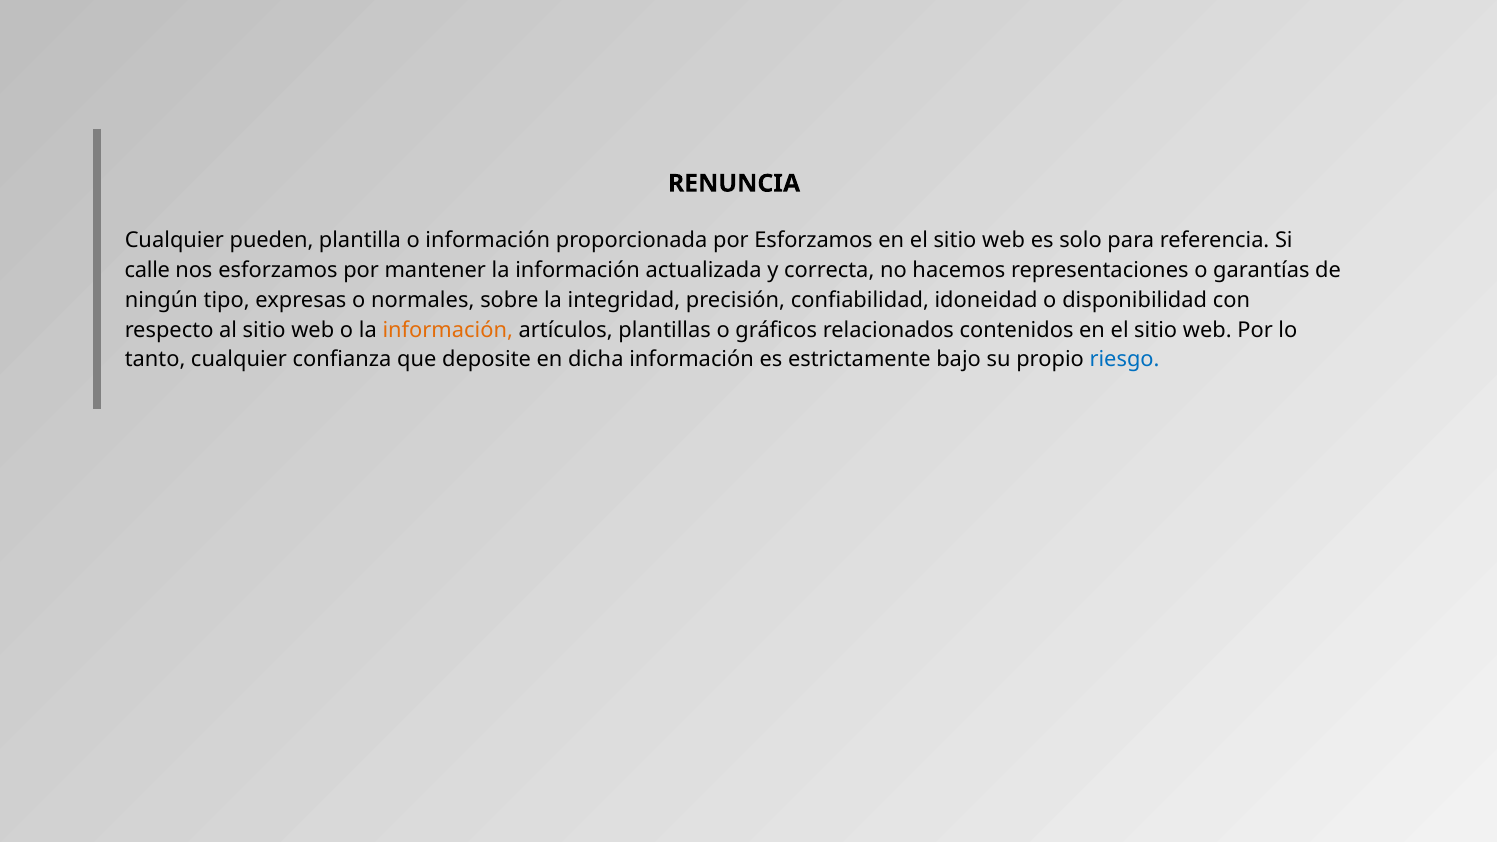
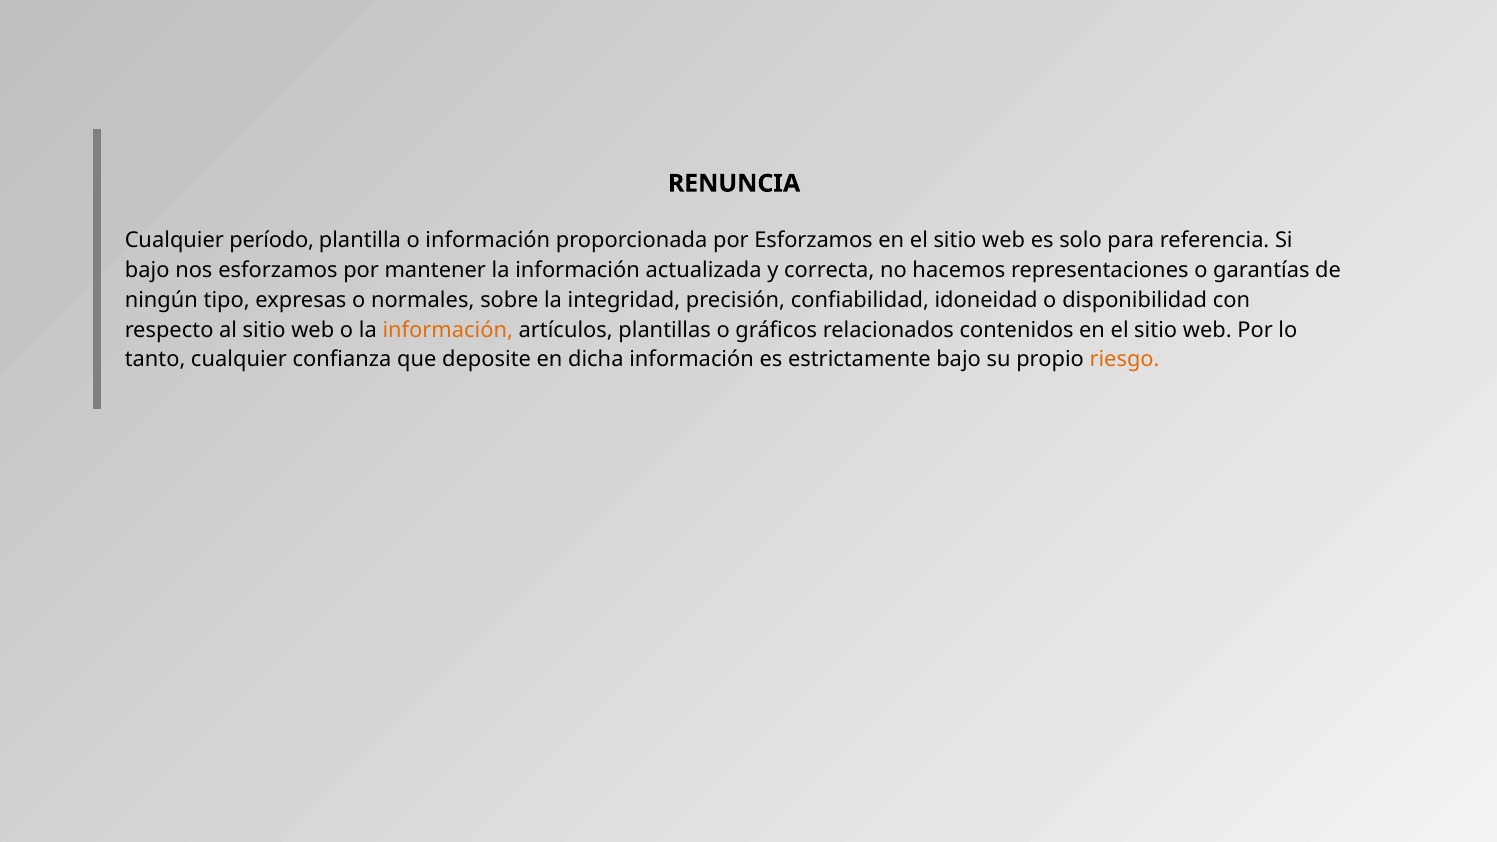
pueden: pueden -> período
calle at (147, 270): calle -> bajo
riesgo colour: blue -> orange
